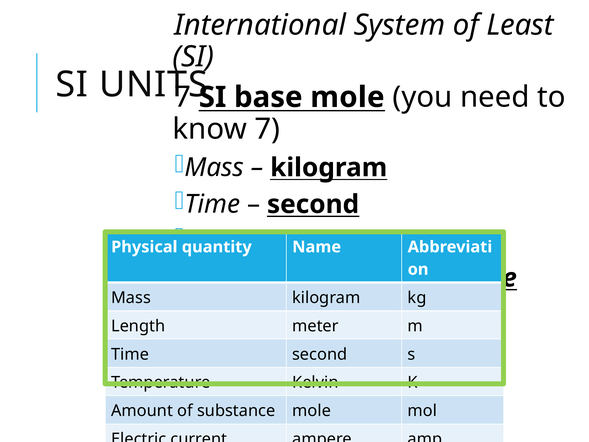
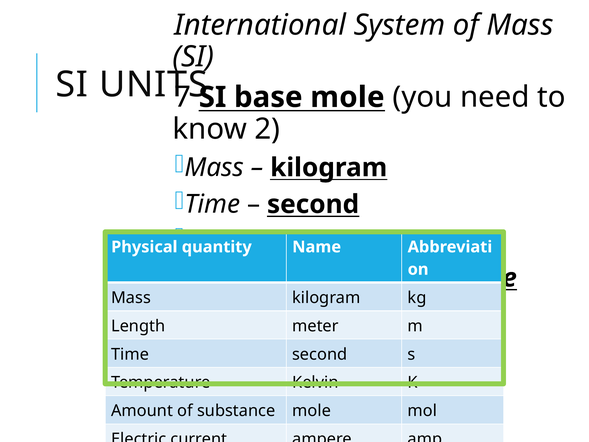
of Least: Least -> Mass
know 7: 7 -> 2
